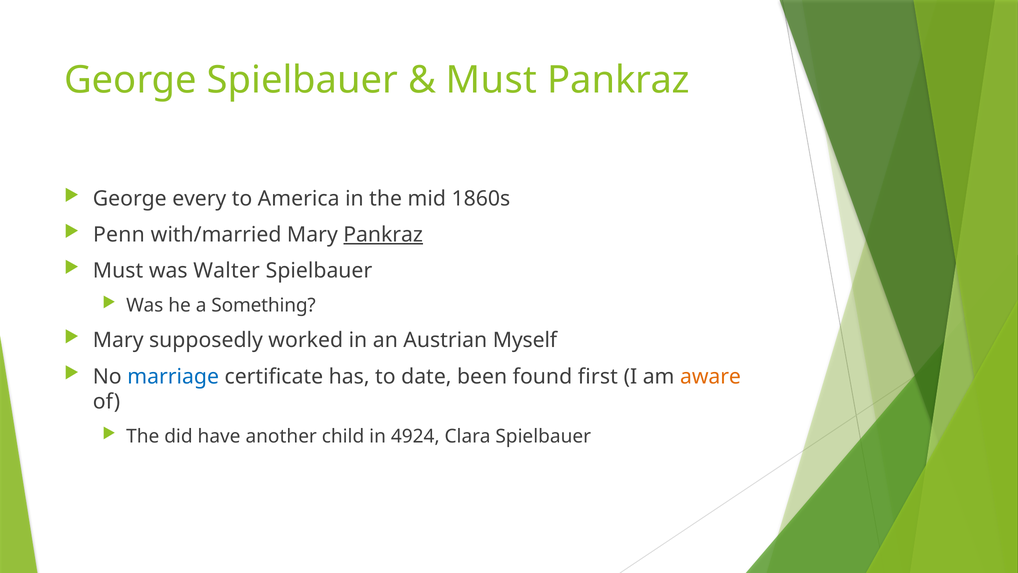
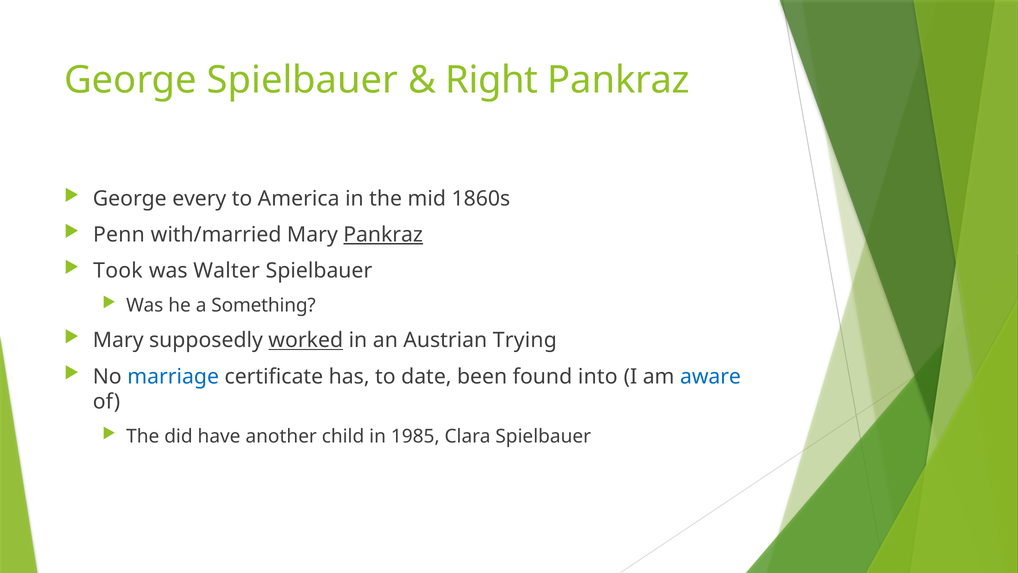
Must at (491, 80): Must -> Right
Must at (118, 271): Must -> Took
worked underline: none -> present
Myself: Myself -> Trying
first: first -> into
aware colour: orange -> blue
4924: 4924 -> 1985
